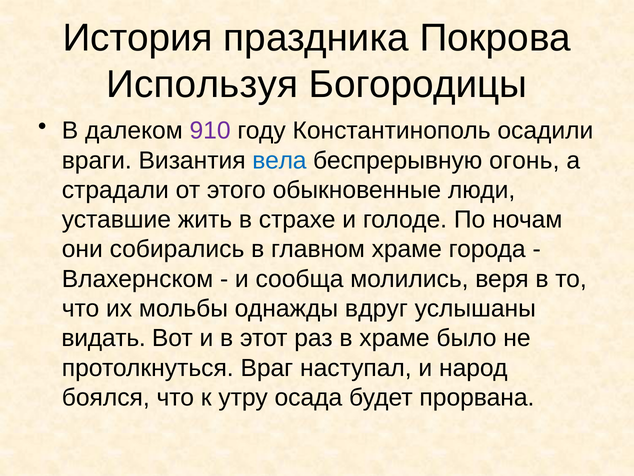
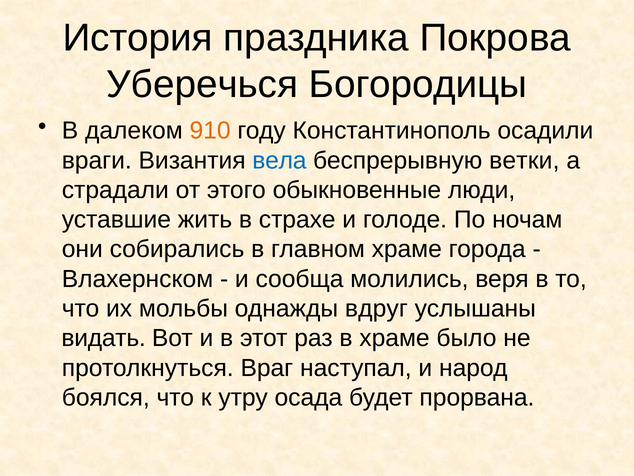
Используя: Используя -> Уберечься
910 colour: purple -> orange
огонь: огонь -> ветки
